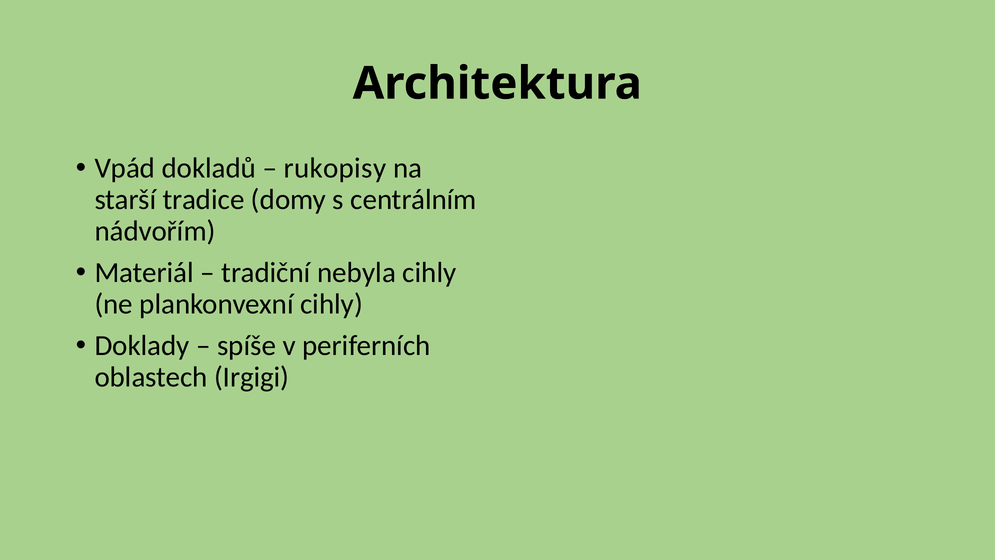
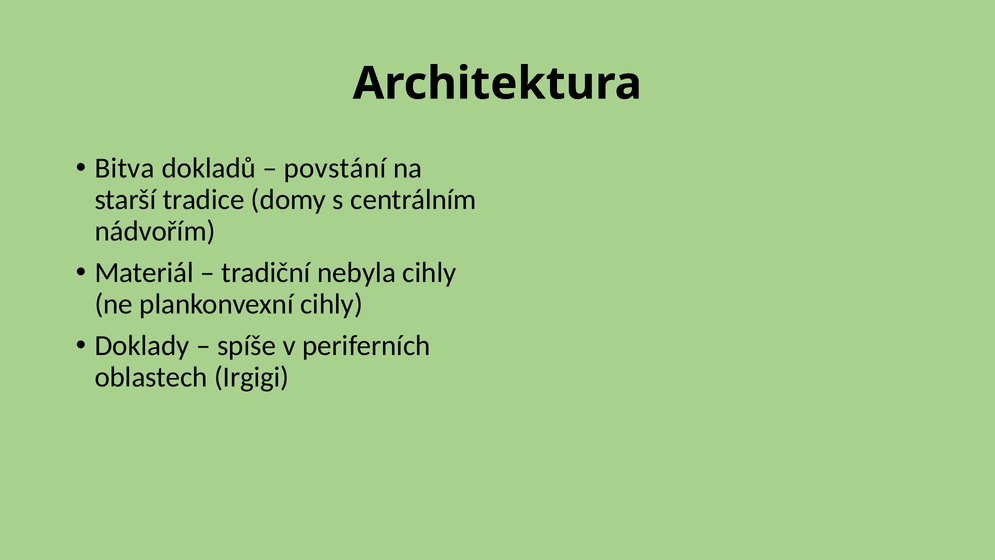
Vpád: Vpád -> Bitva
rukopisy: rukopisy -> povstání
